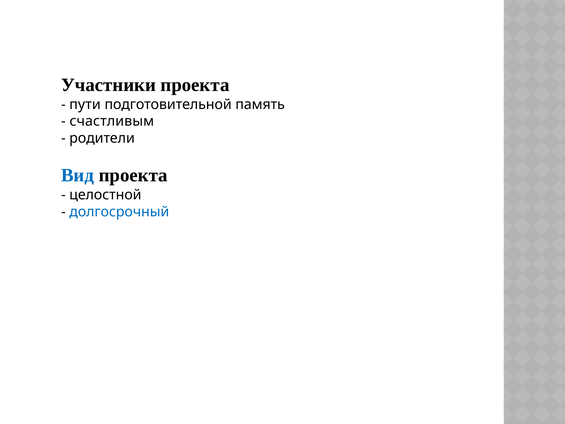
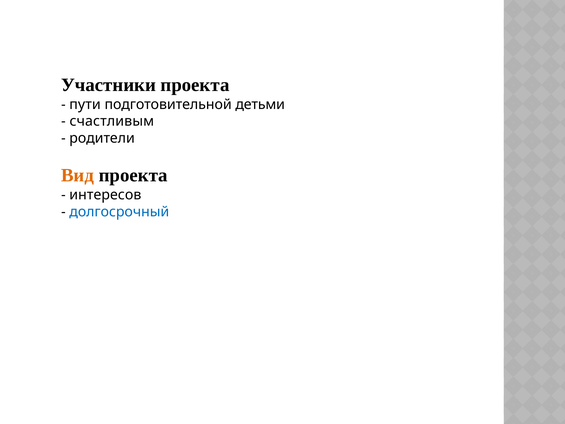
память: память -> детьми
Вид colour: blue -> orange
целостной: целостной -> интересов
